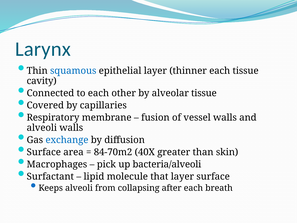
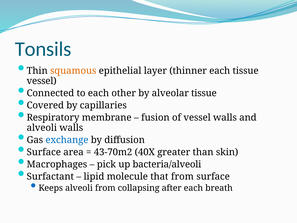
Larynx: Larynx -> Tonsils
squamous colour: blue -> orange
cavity at (42, 81): cavity -> vessel
84-70m2: 84-70m2 -> 43-70m2
that layer: layer -> from
